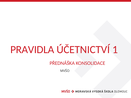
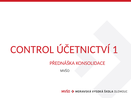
PRAVIDLA: PRAVIDLA -> CONTROL
